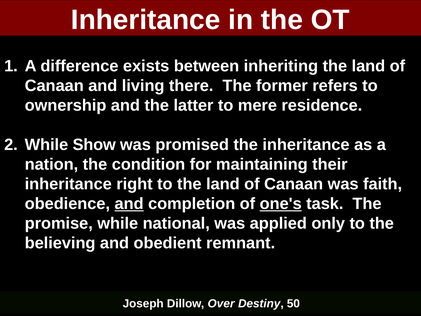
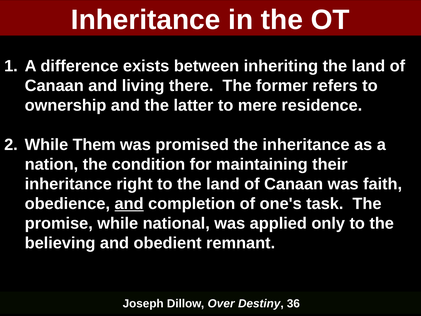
Show: Show -> Them
one's underline: present -> none
50: 50 -> 36
